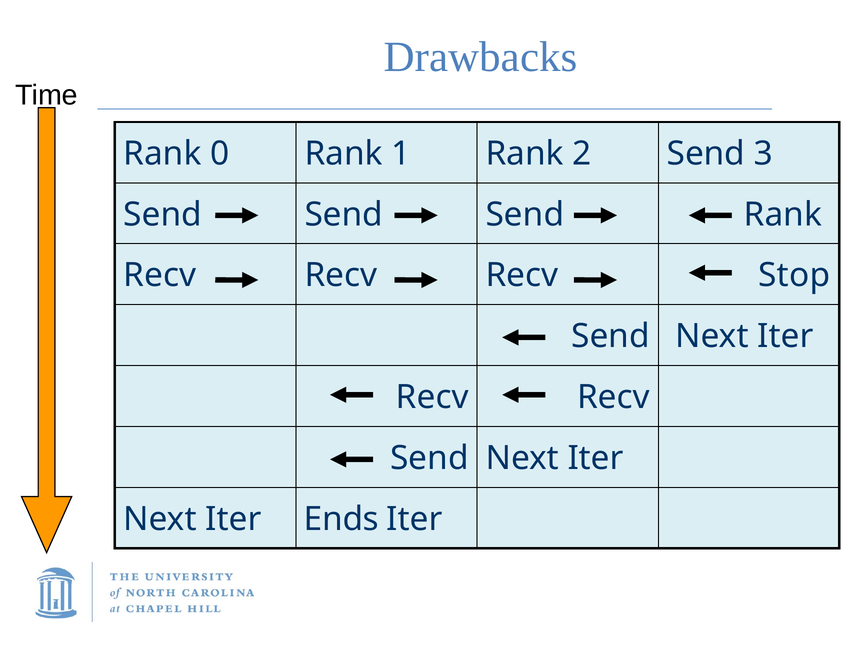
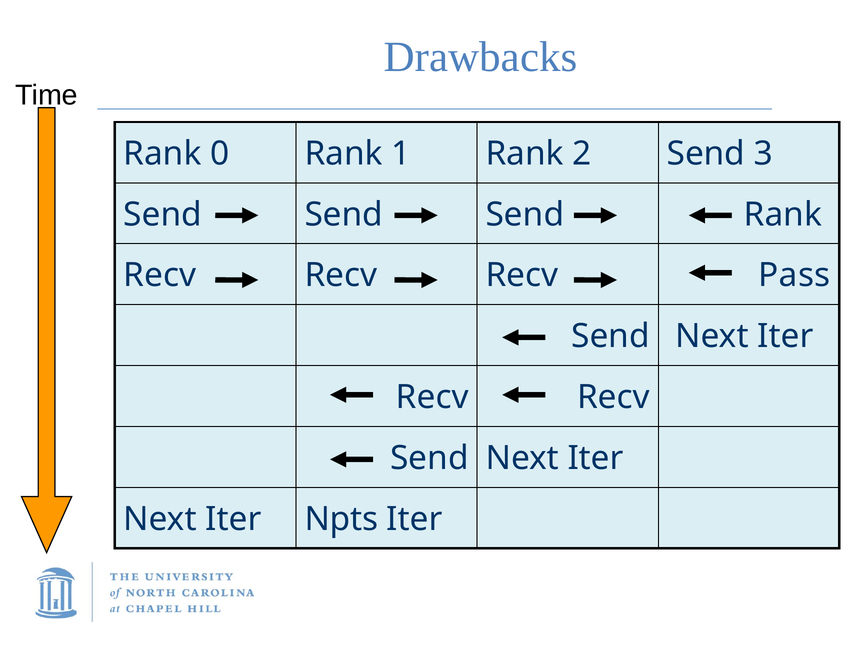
Stop: Stop -> Pass
Ends: Ends -> Npts
